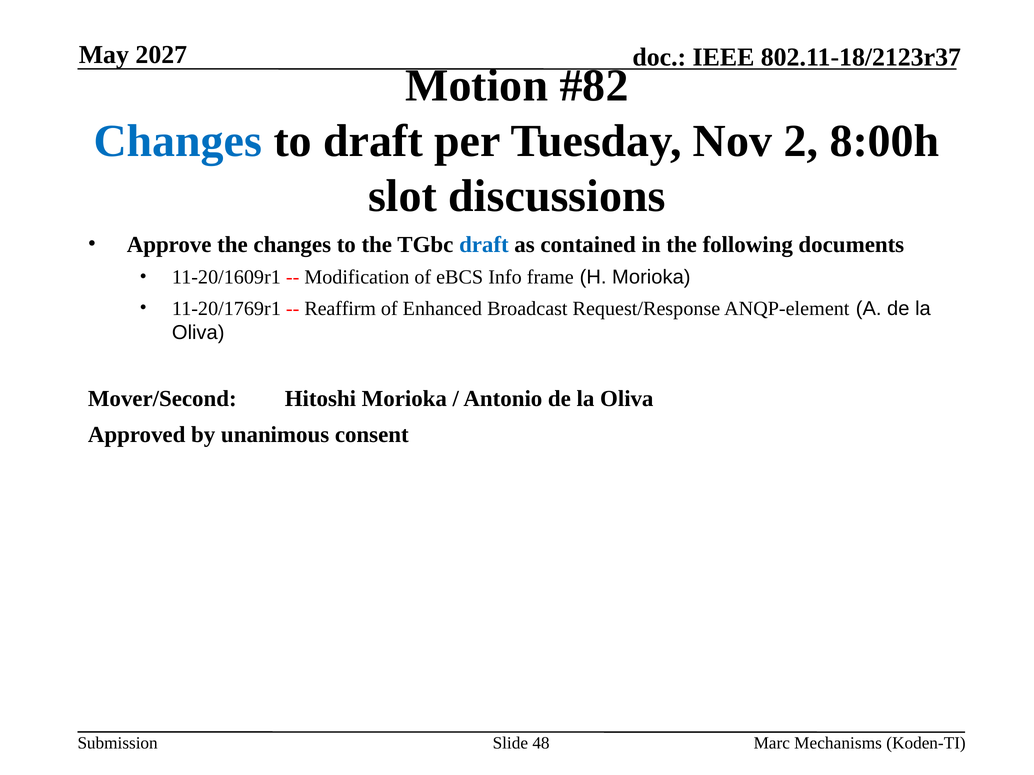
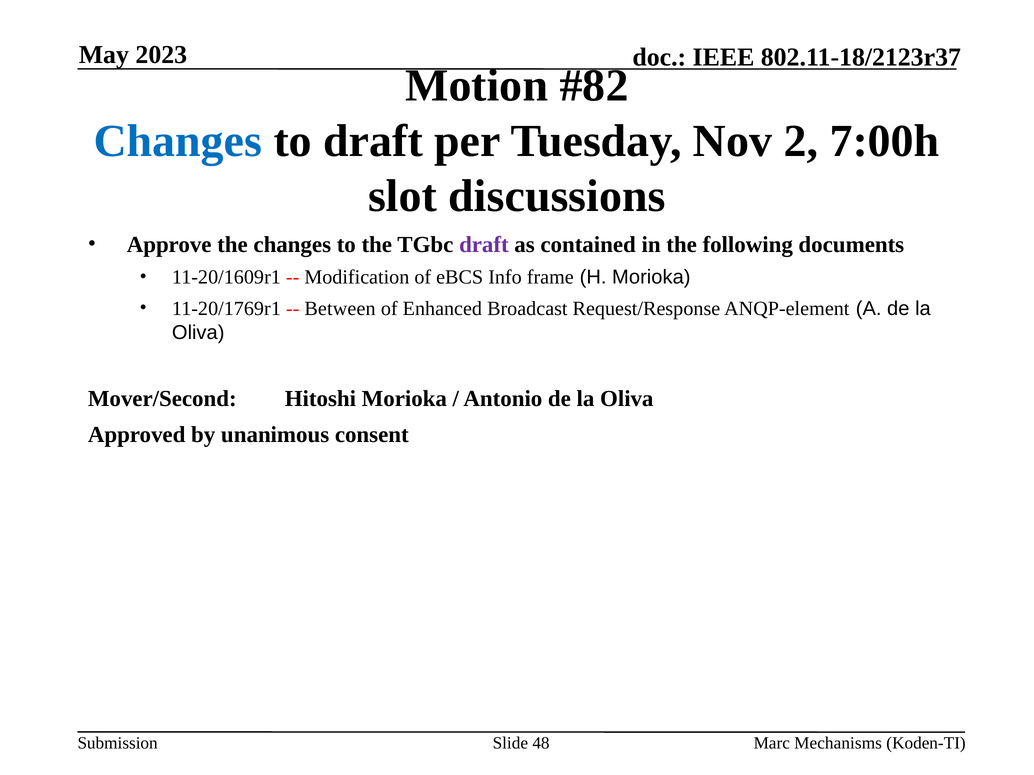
2027: 2027 -> 2023
8:00h: 8:00h -> 7:00h
draft at (484, 245) colour: blue -> purple
Reaffirm: Reaffirm -> Between
